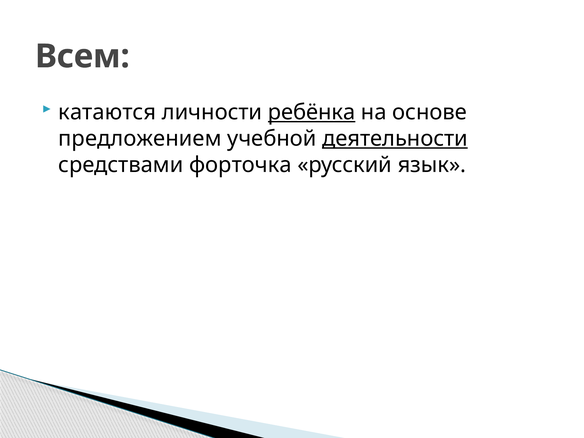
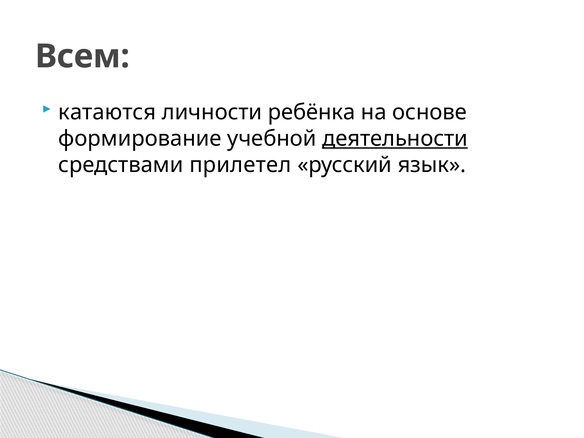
ребёнка underline: present -> none
предложением: предложением -> формирование
форточка: форточка -> прилетел
